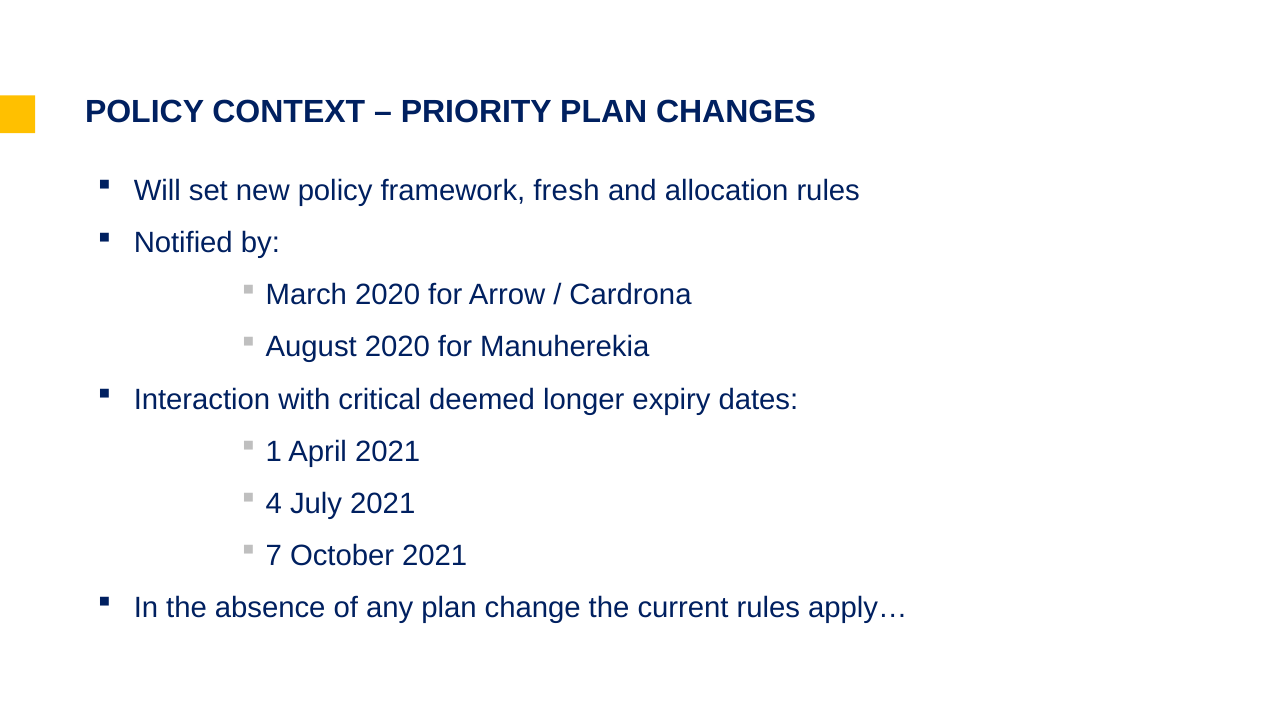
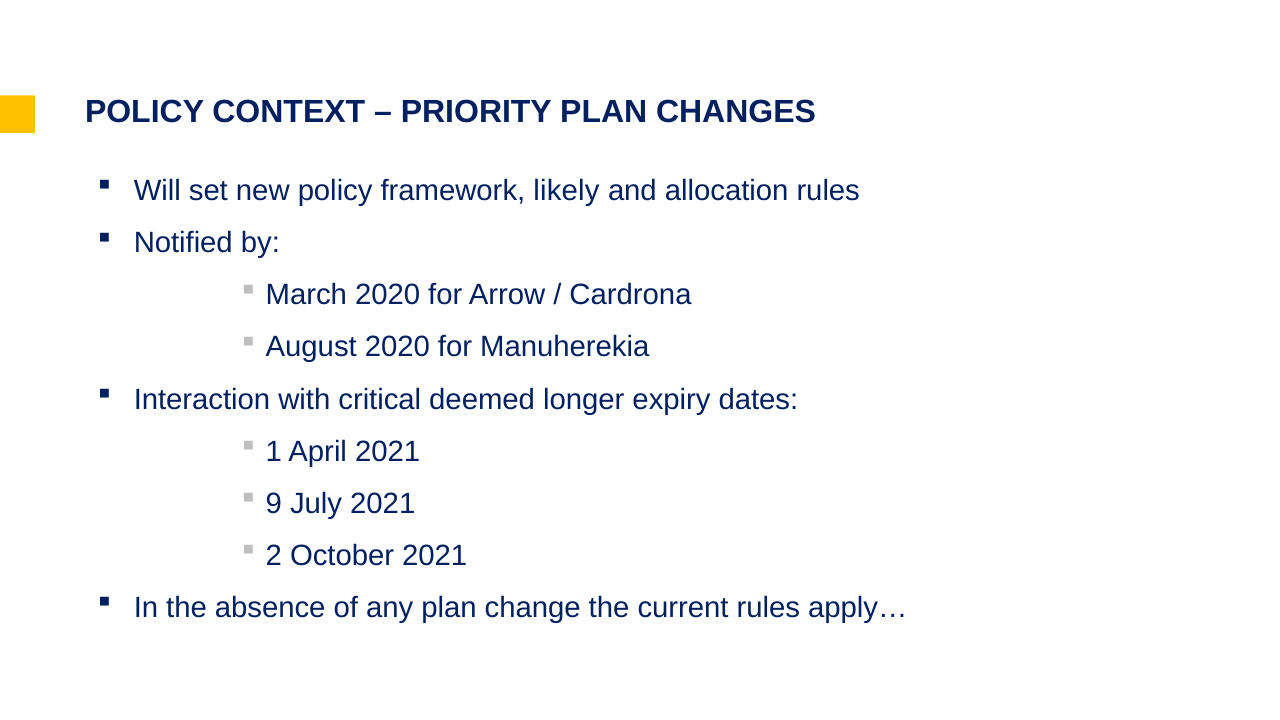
fresh: fresh -> likely
4: 4 -> 9
7: 7 -> 2
